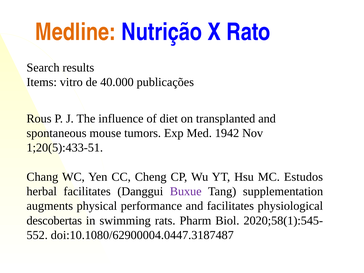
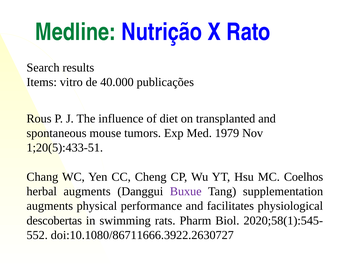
Medline colour: orange -> green
1942: 1942 -> 1979
Estudos: Estudos -> Coelhos
herbal facilitates: facilitates -> augments
doi:10.1080/62900004.0447.3187487: doi:10.1080/62900004.0447.3187487 -> doi:10.1080/86711666.3922.2630727
